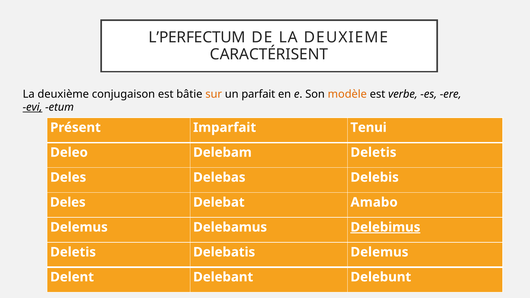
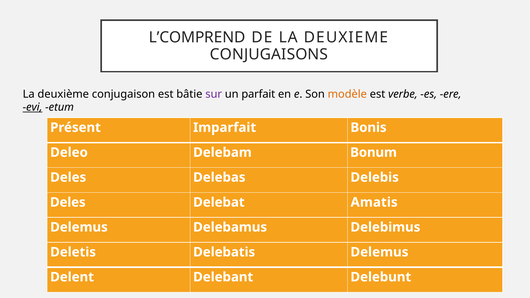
L’PERFECTUM: L’PERFECTUM -> L’COMPREND
CARACTÉRISENT: CARACTÉRISENT -> CONJUGAISONS
sur colour: orange -> purple
Tenui: Tenui -> Bonis
Delebam Deletis: Deletis -> Bonum
Amabo: Amabo -> Amatis
Delebimus underline: present -> none
